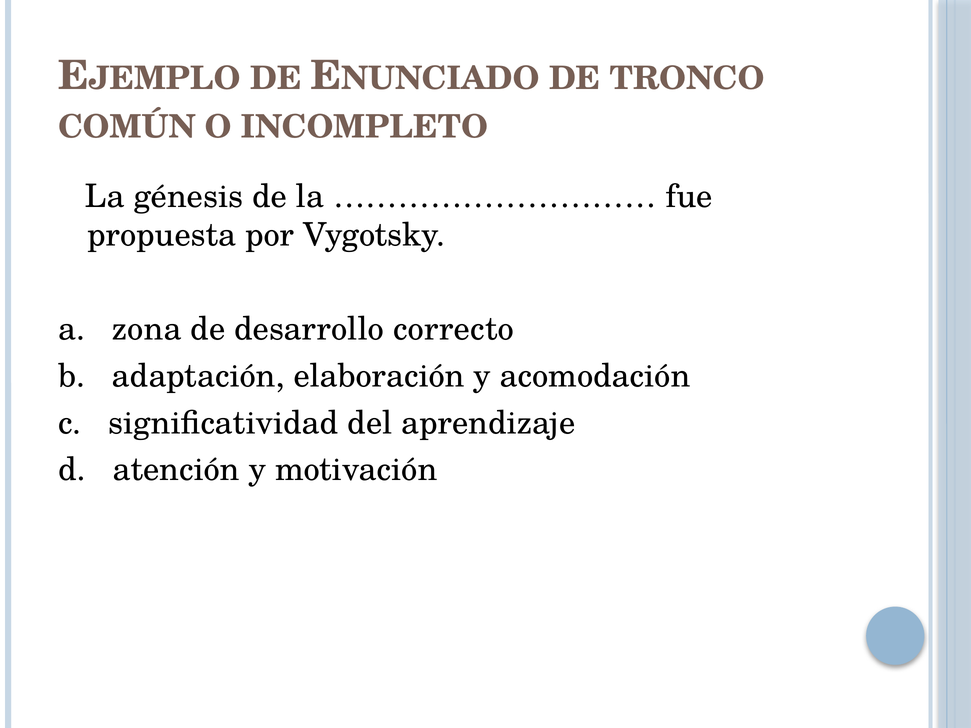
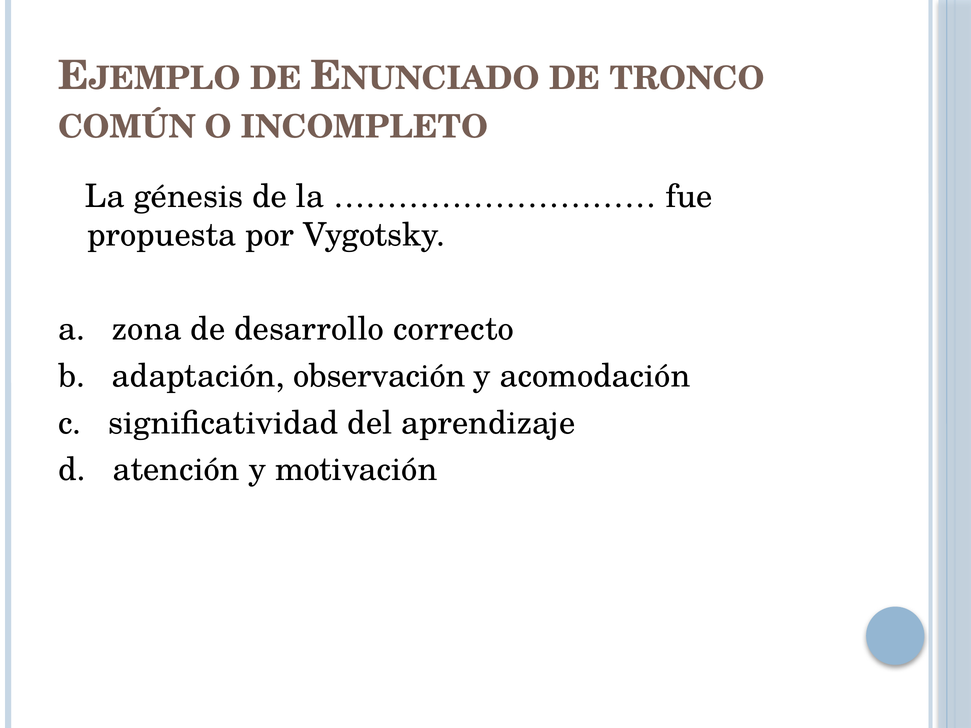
elaboración: elaboración -> observación
